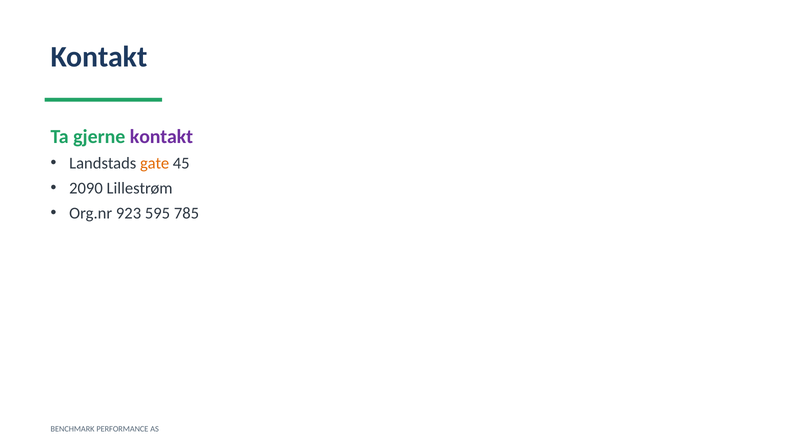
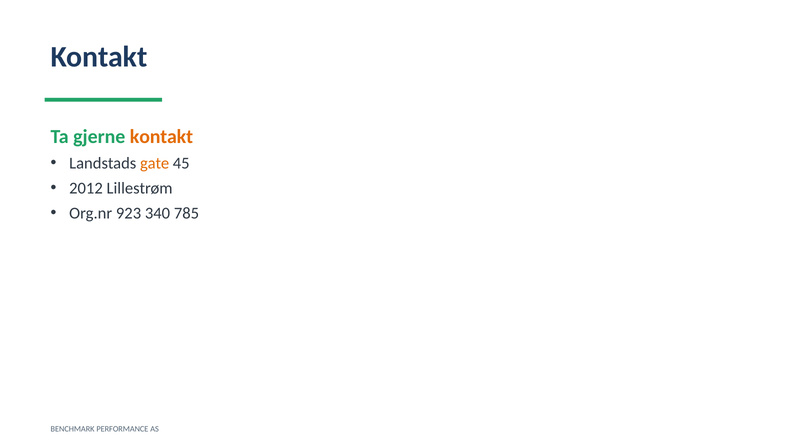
kontakt at (161, 137) colour: purple -> orange
2090: 2090 -> 2012
595: 595 -> 340
